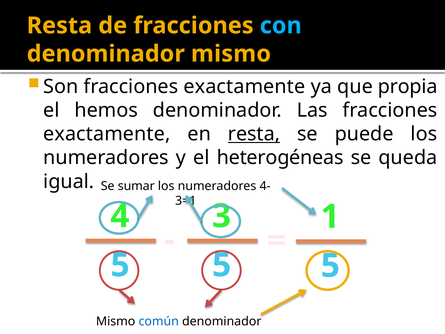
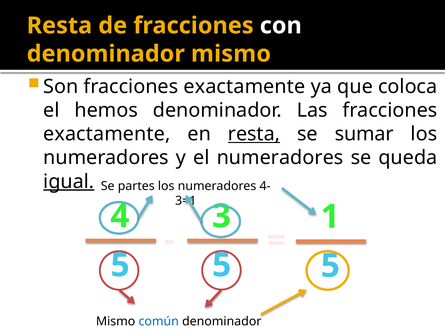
con colour: light blue -> white
propia: propia -> coloca
puede: puede -> sumar
el heterogéneas: heterogéneas -> numeradores
igual underline: none -> present
sumar: sumar -> partes
